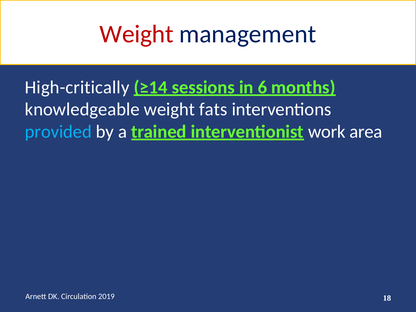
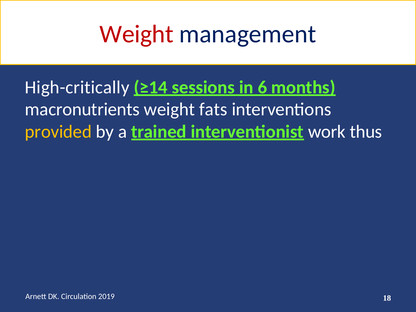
knowledgeable: knowledgeable -> macronutrients
provided colour: light blue -> yellow
area: area -> thus
